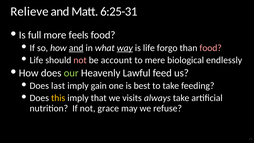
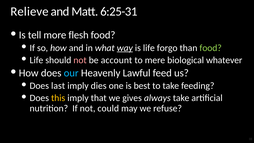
full: full -> tell
feels: feels -> flesh
and at (76, 48) underline: present -> none
food at (211, 48) colour: pink -> light green
endlessly: endlessly -> whatever
our colour: light green -> light blue
gain: gain -> dies
visits: visits -> gives
grace: grace -> could
